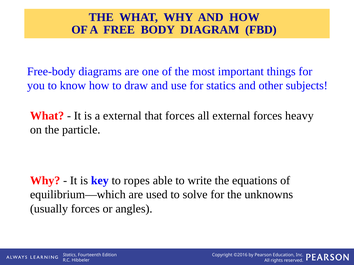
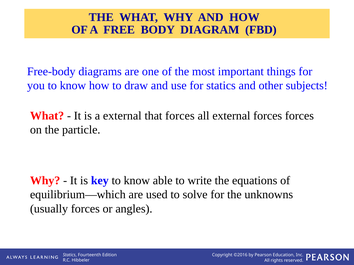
forces heavy: heavy -> forces
key to ropes: ropes -> know
